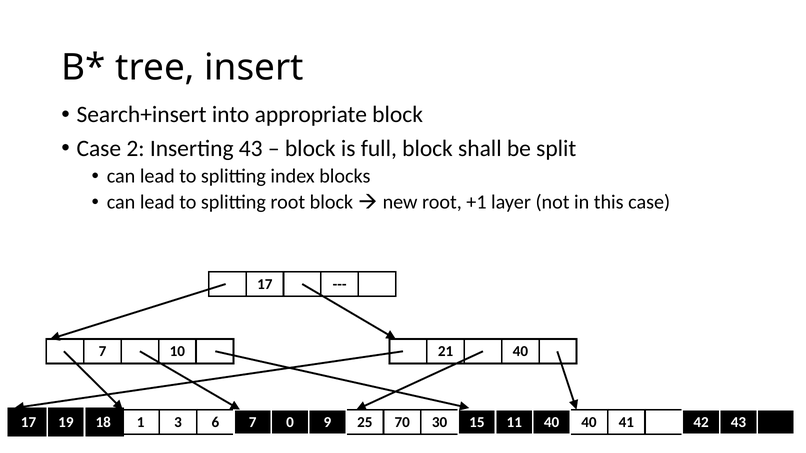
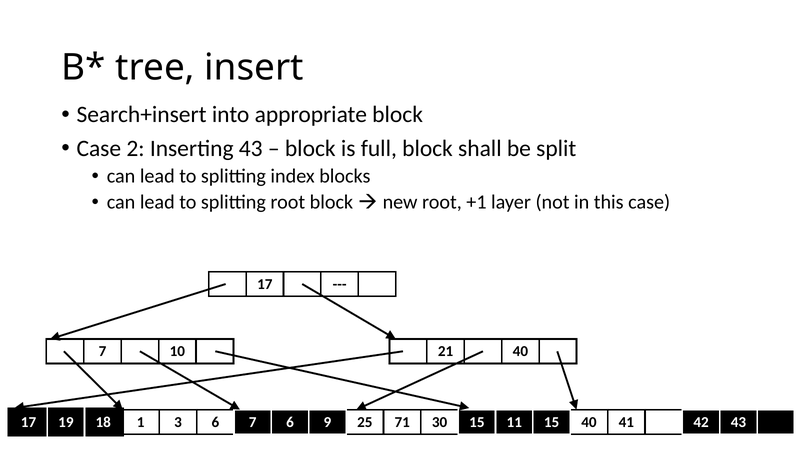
7 0: 0 -> 6
70: 70 -> 71
11 40: 40 -> 15
